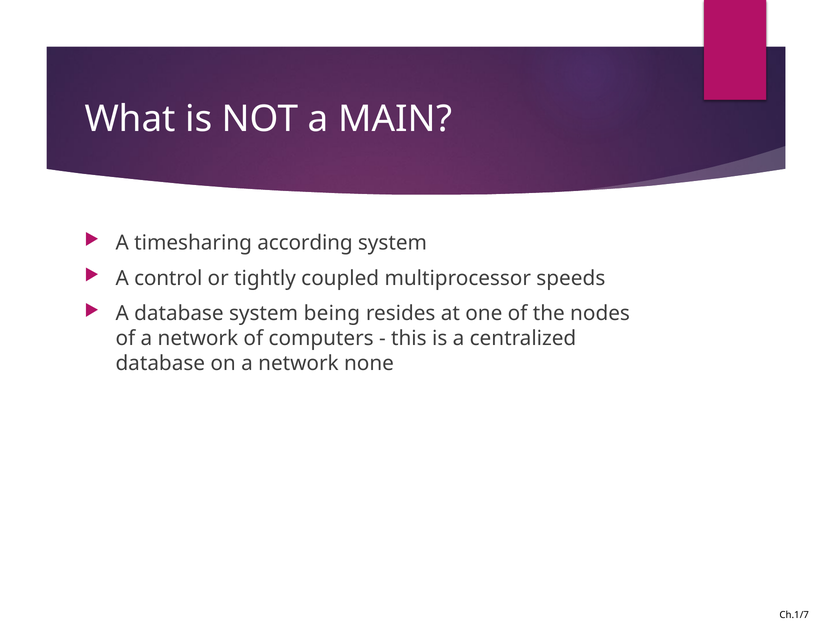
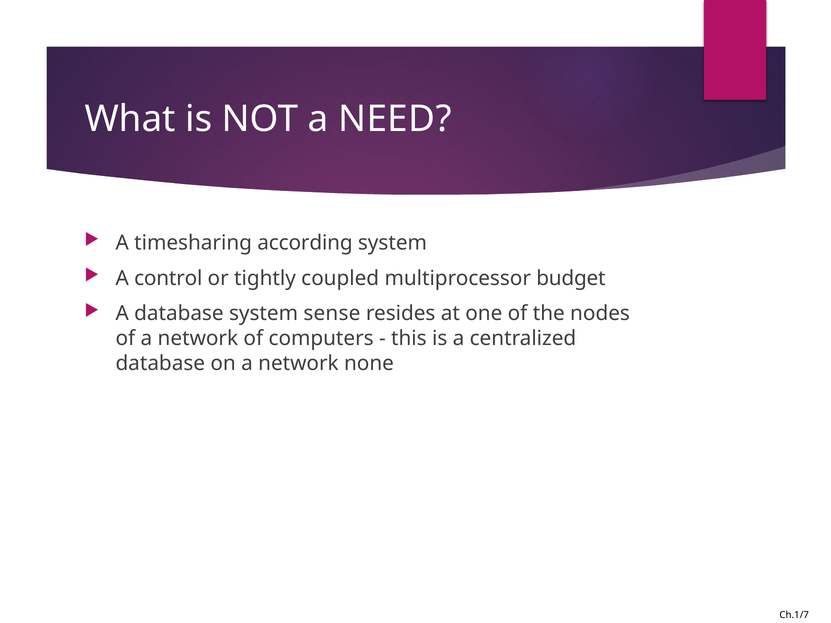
MAIN: MAIN -> NEED
speeds: speeds -> budget
being: being -> sense
